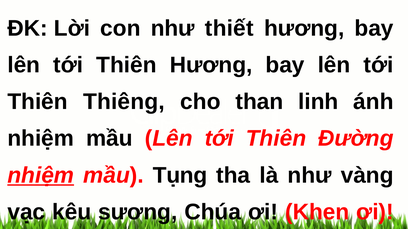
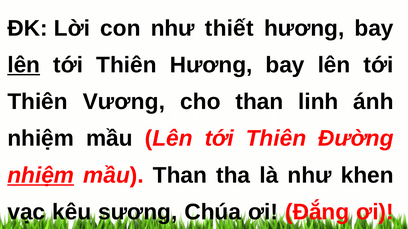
lên at (24, 65) underline: none -> present
Thiêng: Thiêng -> Vương
mầu Tụng: Tụng -> Than
vàng: vàng -> khen
Khen: Khen -> Đắng
